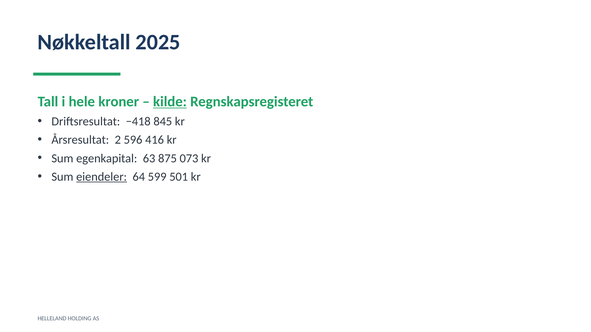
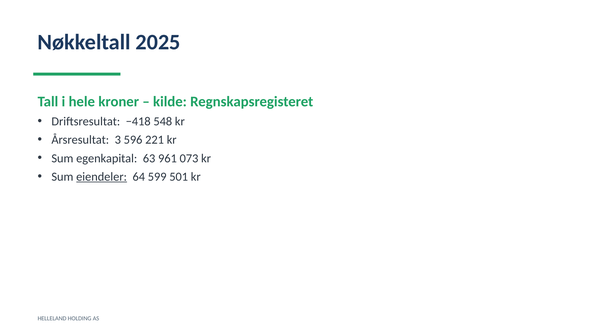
kilde underline: present -> none
845: 845 -> 548
2: 2 -> 3
416: 416 -> 221
875: 875 -> 961
